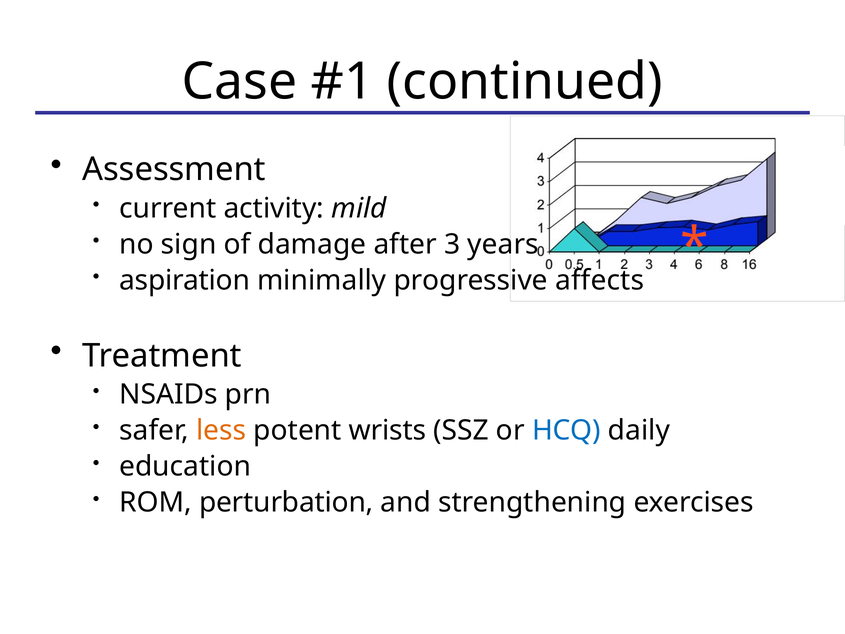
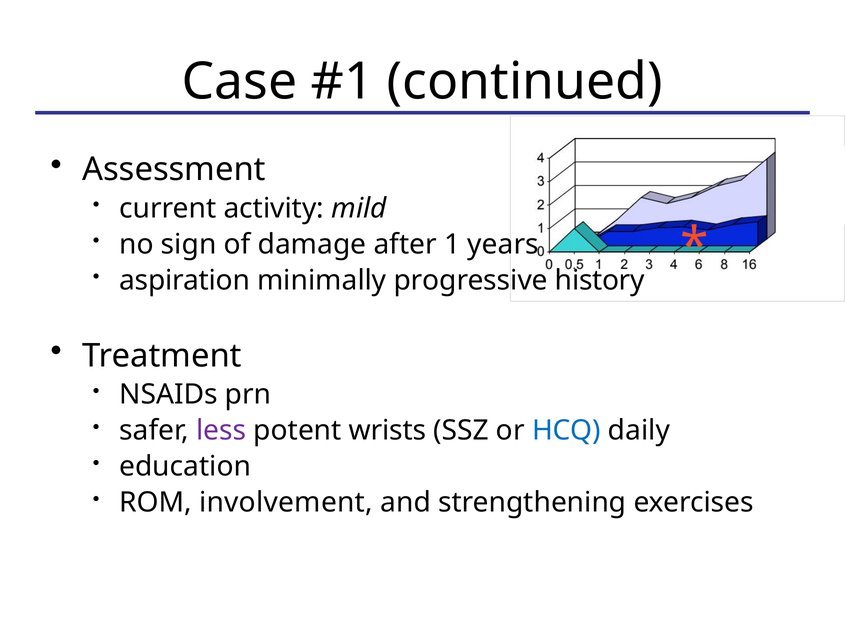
3: 3 -> 1
affects: affects -> history
less colour: orange -> purple
perturbation: perturbation -> involvement
